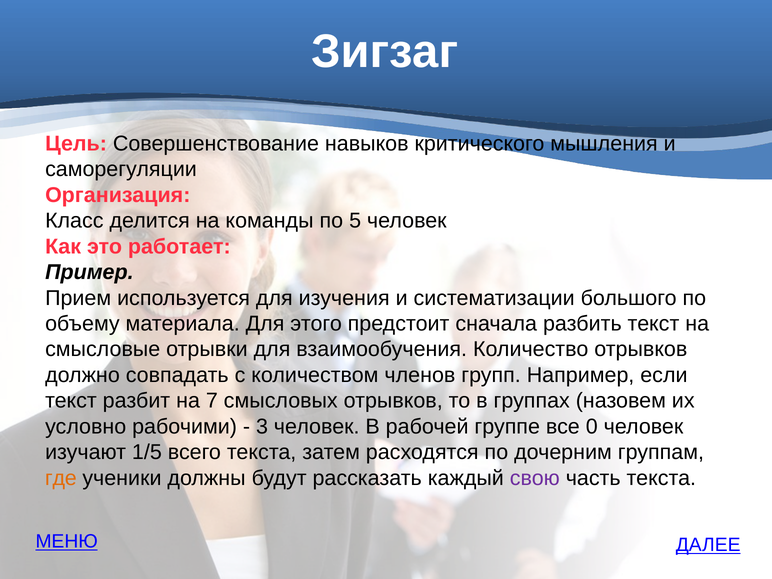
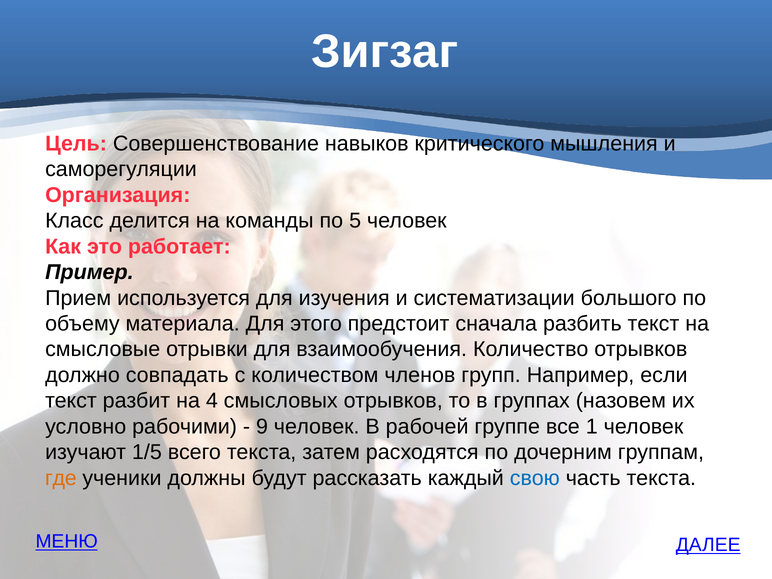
7: 7 -> 4
3: 3 -> 9
0: 0 -> 1
свою colour: purple -> blue
